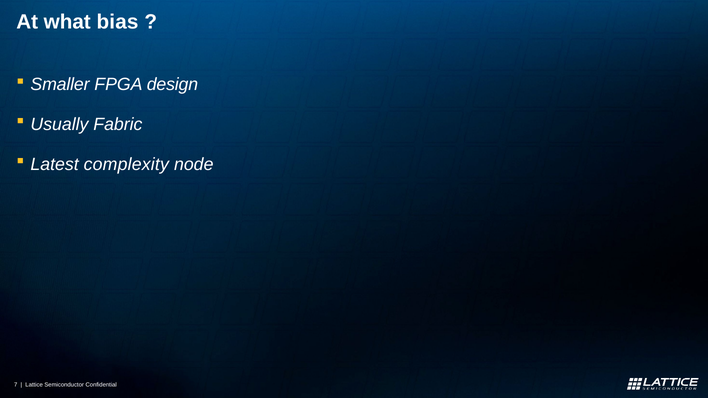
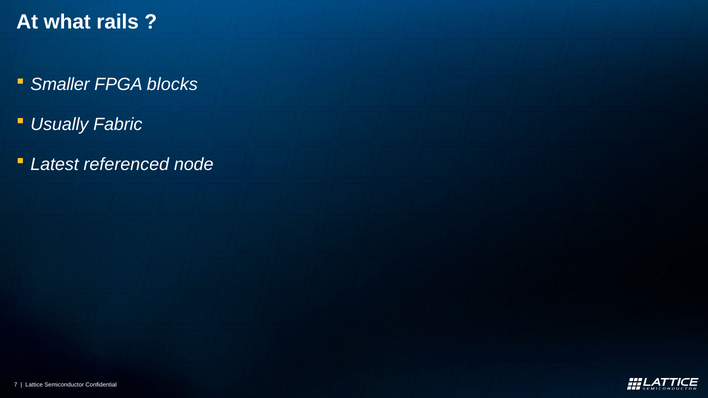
bias: bias -> rails
design: design -> blocks
complexity: complexity -> referenced
